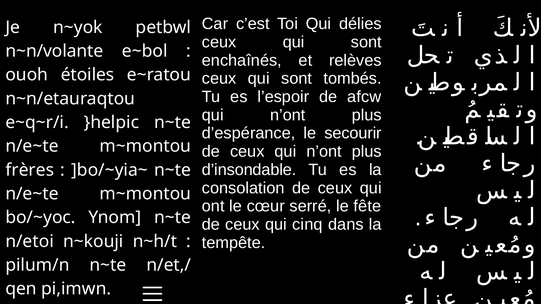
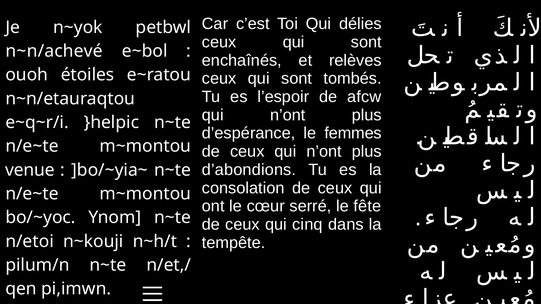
n~n/volante: n~n/volante -> n~n/achevé
secourir: secourir -> femmes
d’insondable: d’insondable -> d’abondions
frères: frères -> venue
